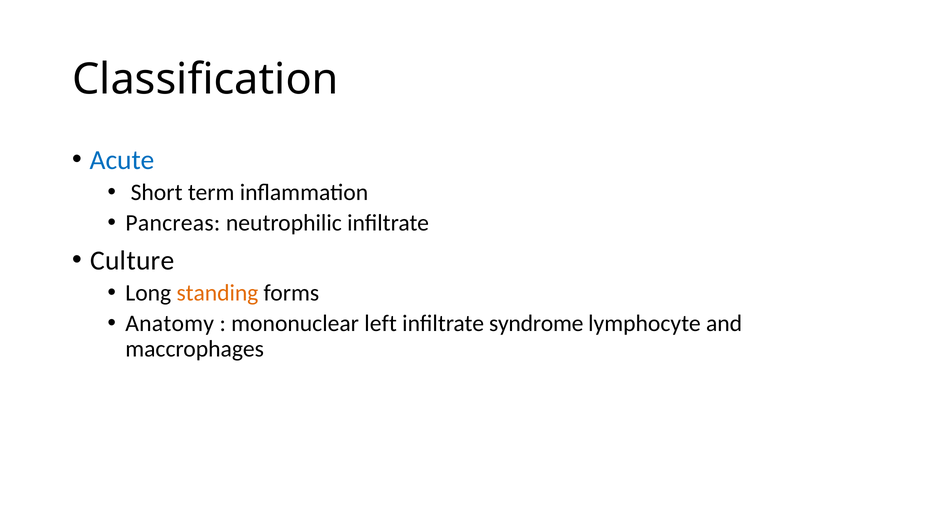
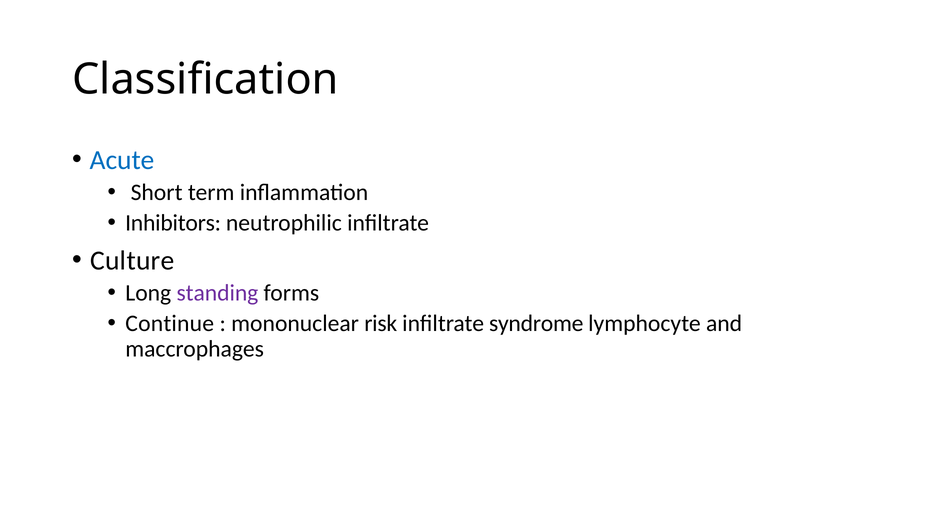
Pancreas: Pancreas -> Inhibitors
standing colour: orange -> purple
Anatomy: Anatomy -> Continue
left: left -> risk
